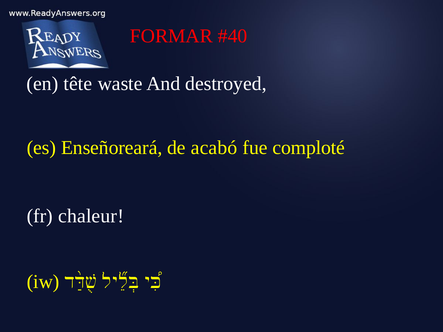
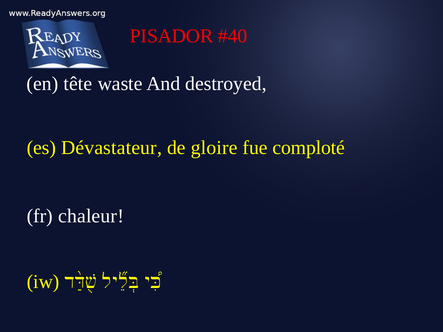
FORMAR: FORMAR -> PISADOR
Enseñoreará: Enseñoreará -> Dévastateur
acabó: acabó -> gloire
